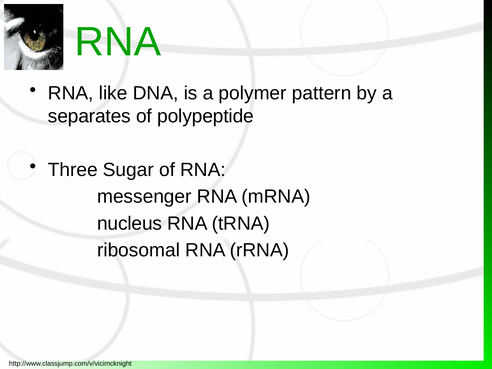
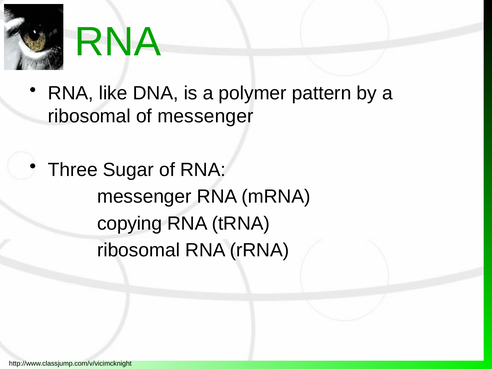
separates at (89, 116): separates -> ribosomal
of polypeptide: polypeptide -> messenger
nucleus: nucleus -> copying
